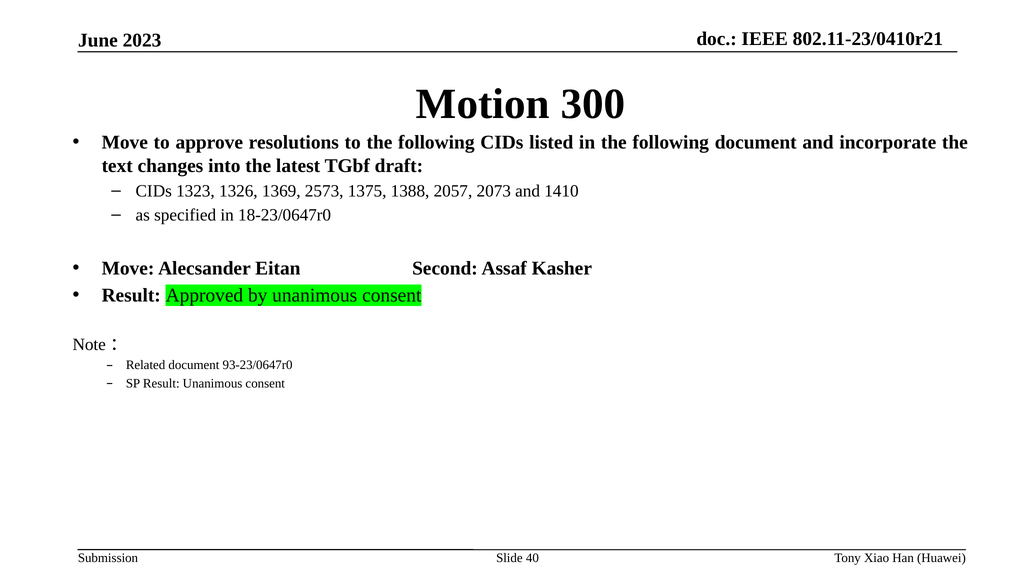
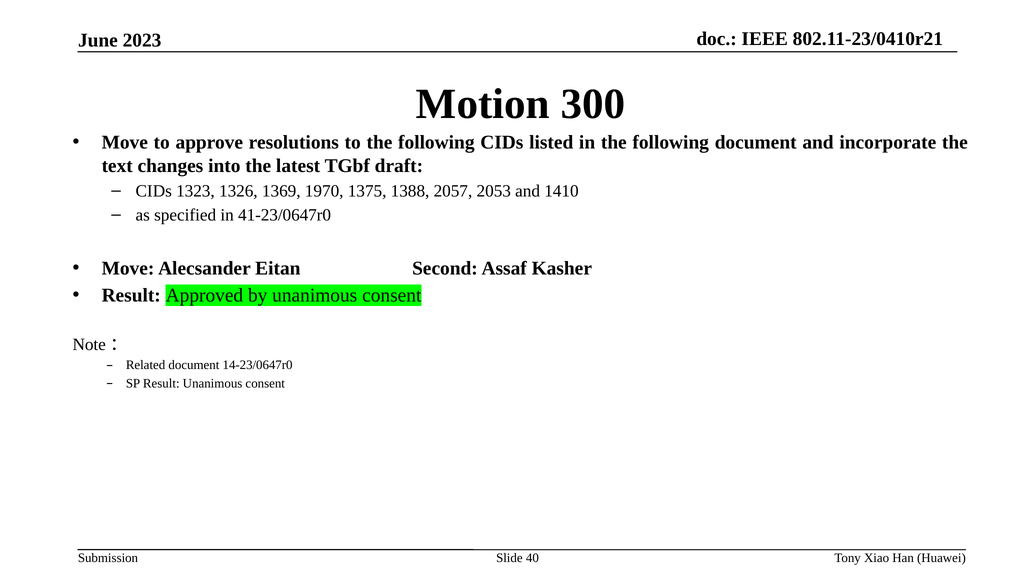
2573: 2573 -> 1970
2073: 2073 -> 2053
18-23/0647r0: 18-23/0647r0 -> 41-23/0647r0
93-23/0647r0: 93-23/0647r0 -> 14-23/0647r0
